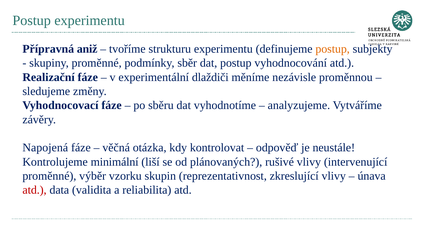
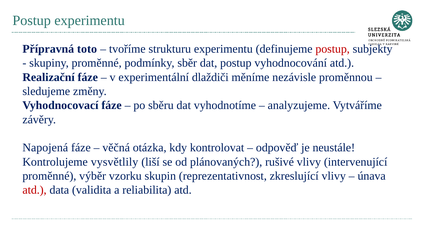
aniž: aniž -> toto
postup at (333, 49) colour: orange -> red
minimální: minimální -> vysvětlily
